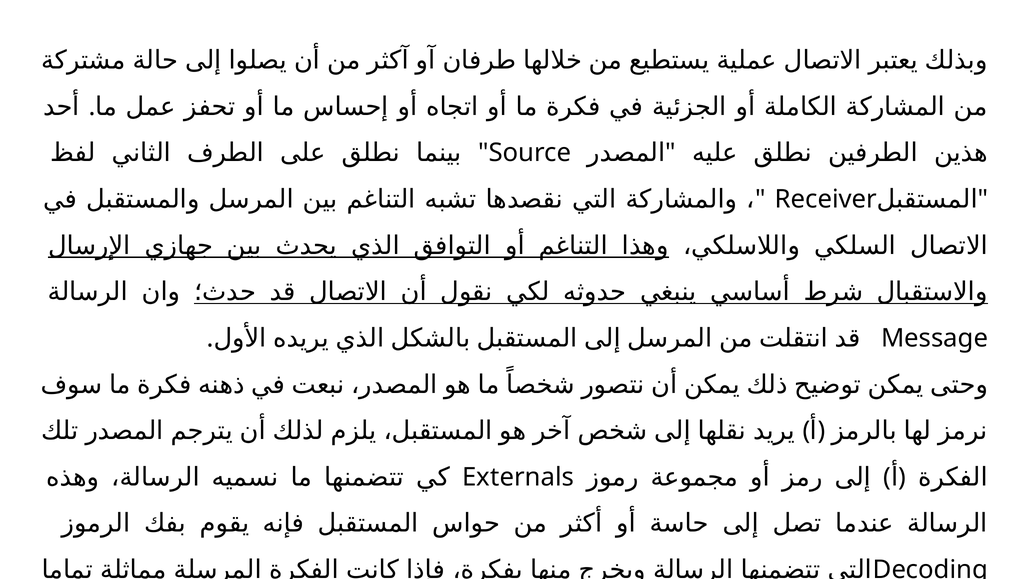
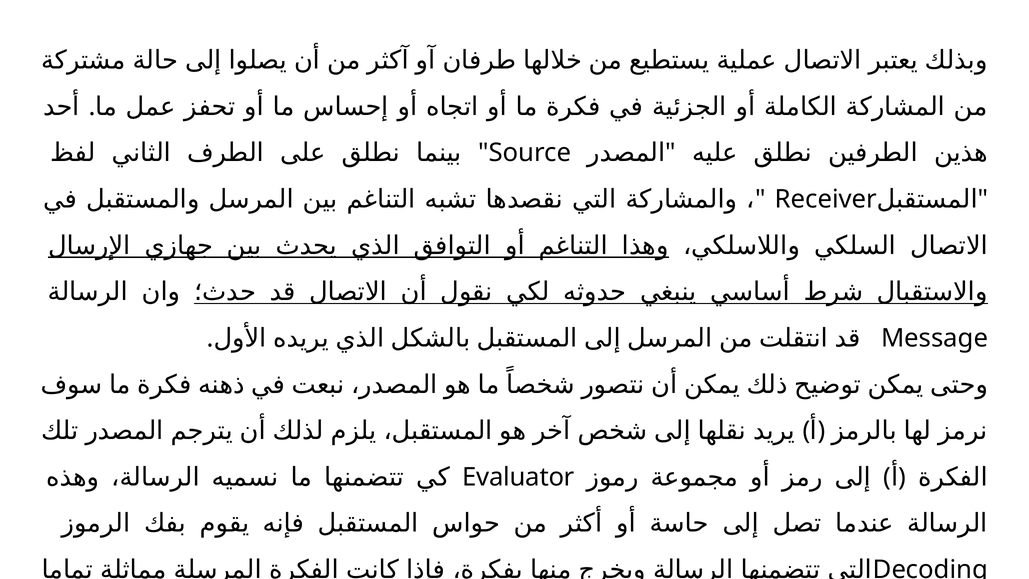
Externals: Externals -> Evaluator
